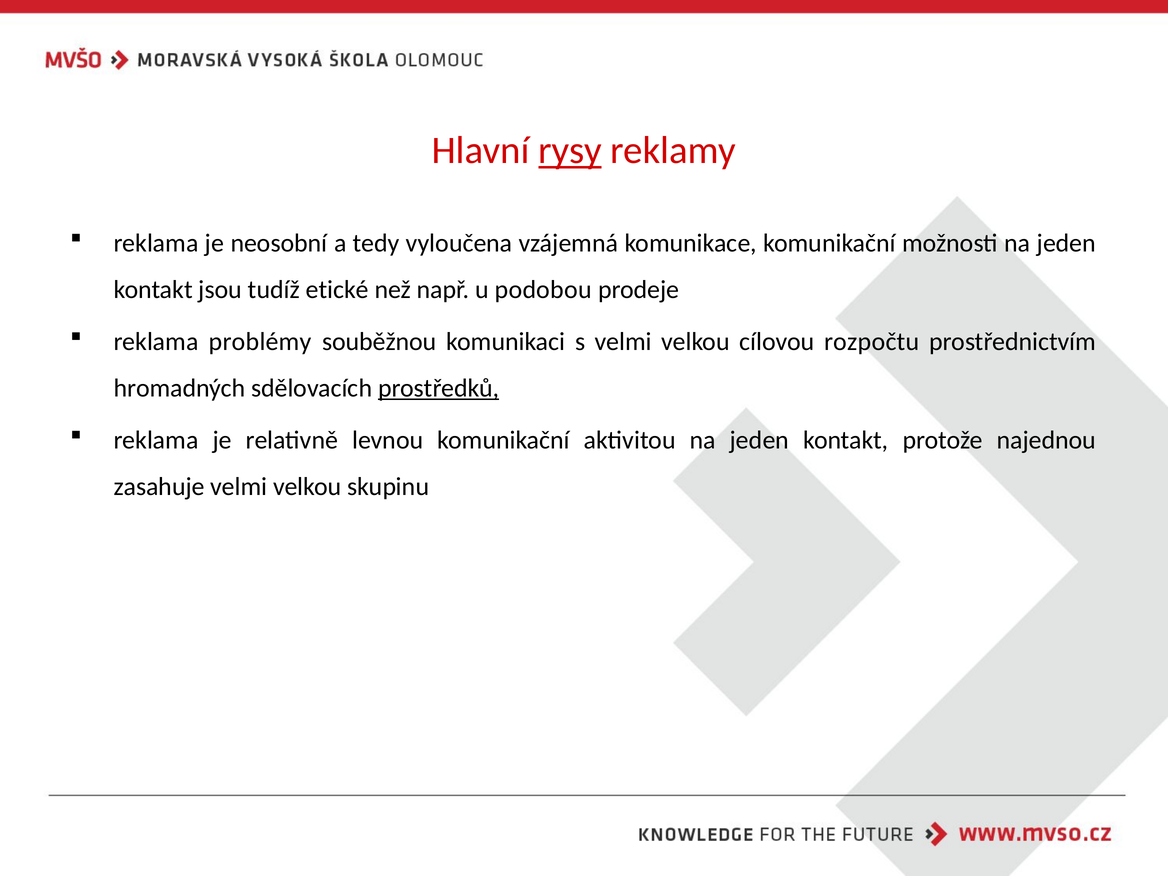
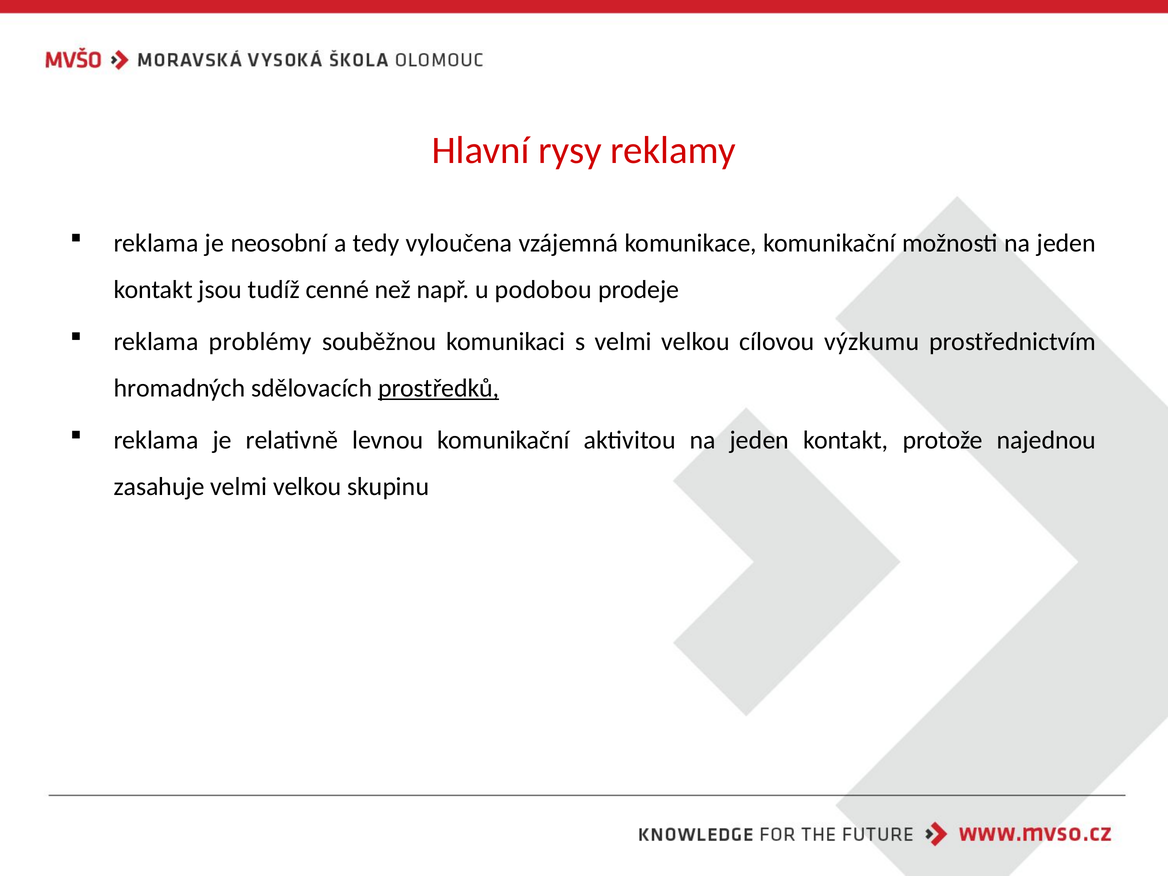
rysy underline: present -> none
etické: etické -> cenné
rozpočtu: rozpočtu -> výzkumu
